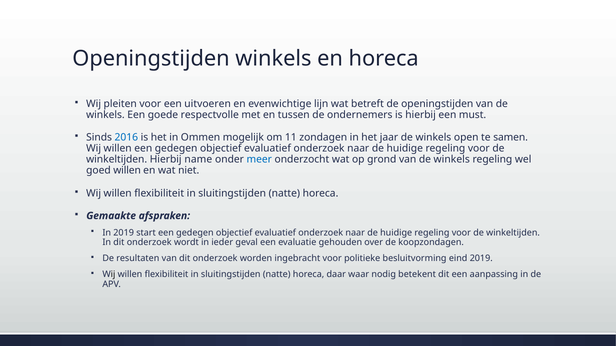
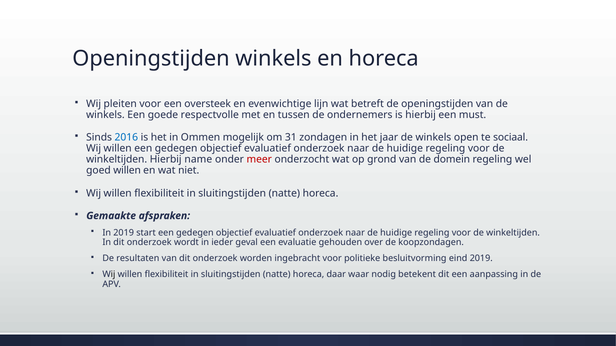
uitvoeren: uitvoeren -> oversteek
11: 11 -> 31
samen: samen -> sociaal
meer colour: blue -> red
grond van de winkels: winkels -> domein
